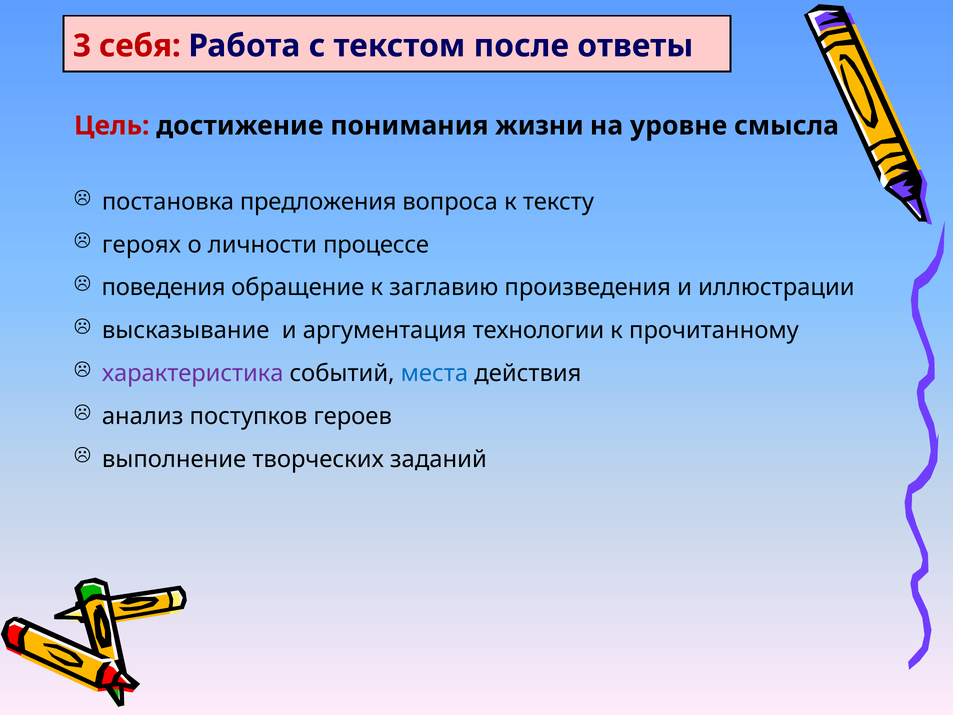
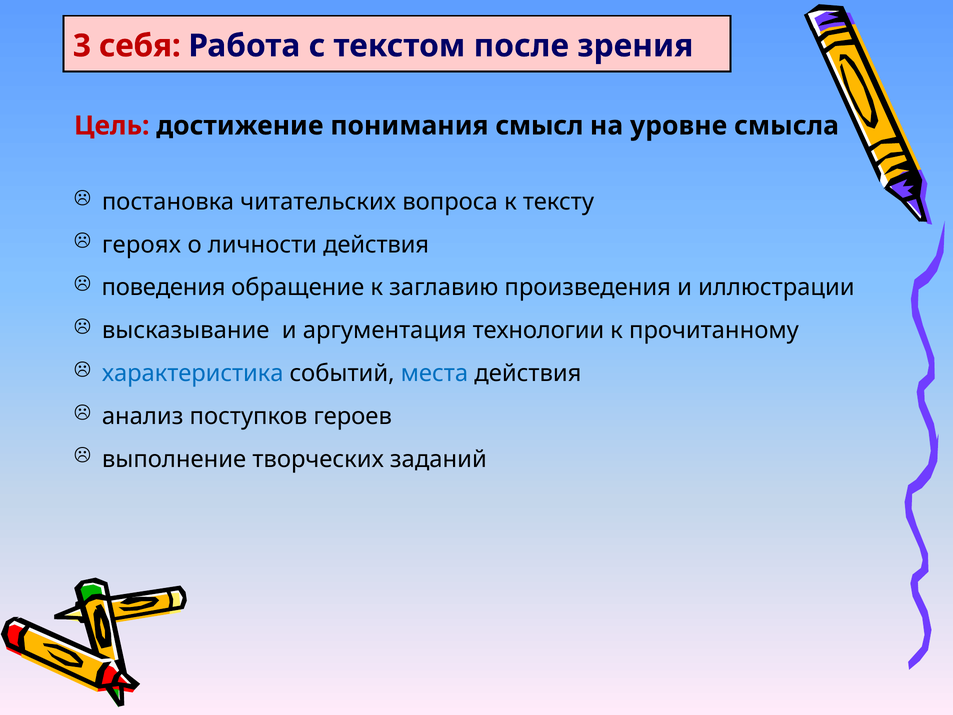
ответы: ответы -> зрения
жизни: жизни -> смысл
предложения: предложения -> читательских
личности процессе: процессе -> действия
характеристика colour: purple -> blue
